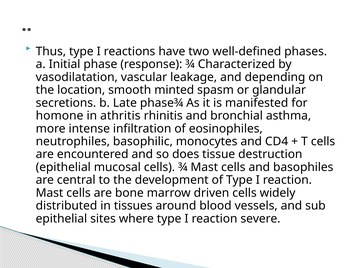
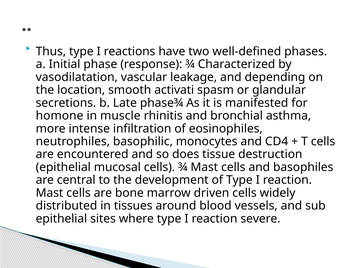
minted: minted -> activati
athritis: athritis -> muscle
